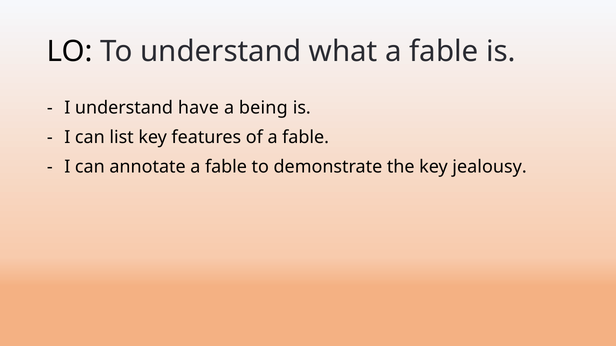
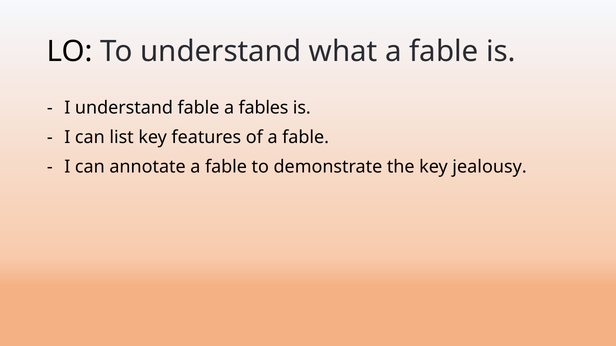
understand have: have -> fable
being: being -> fables
